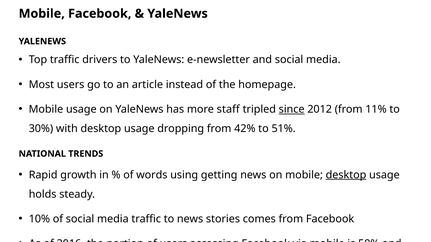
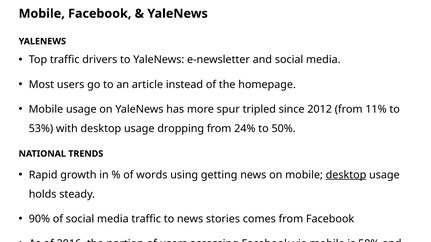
staff: staff -> spur
since underline: present -> none
30%: 30% -> 53%
42%: 42% -> 24%
to 51%: 51% -> 50%
10%: 10% -> 90%
